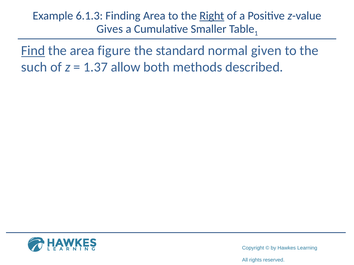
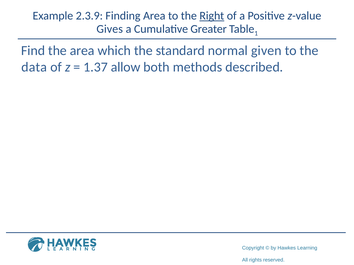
6.1.3: 6.1.3 -> 2.3.9
Smaller: Smaller -> Greater
Find underline: present -> none
figure: figure -> which
such: such -> data
